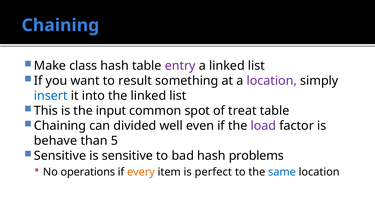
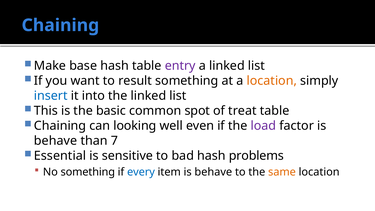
class: class -> base
location at (272, 81) colour: purple -> orange
input: input -> basic
divided: divided -> looking
5: 5 -> 7
Sensitive at (60, 156): Sensitive -> Essential
No operations: operations -> something
every colour: orange -> blue
item is perfect: perfect -> behave
same colour: blue -> orange
